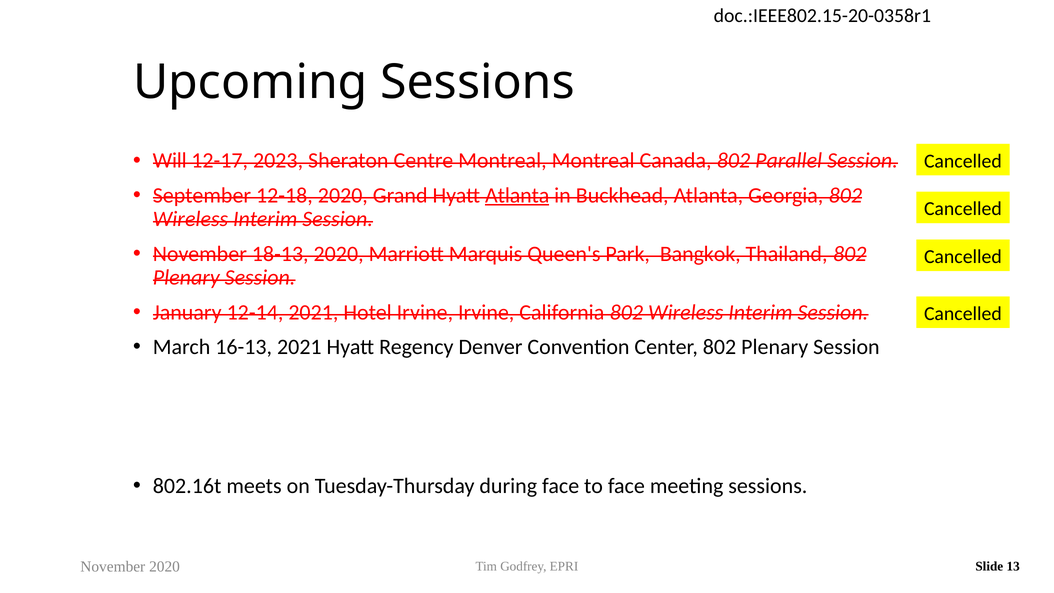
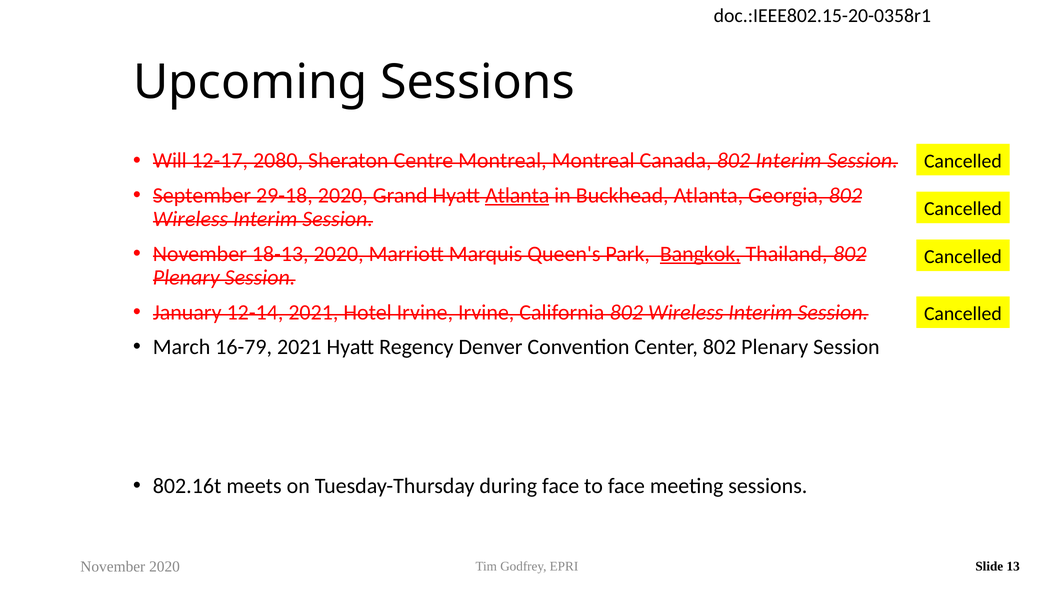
2023: 2023 -> 2080
802 Parallel: Parallel -> Interim
12-18: 12-18 -> 29-18
Bangkok underline: none -> present
16-13: 16-13 -> 16-79
